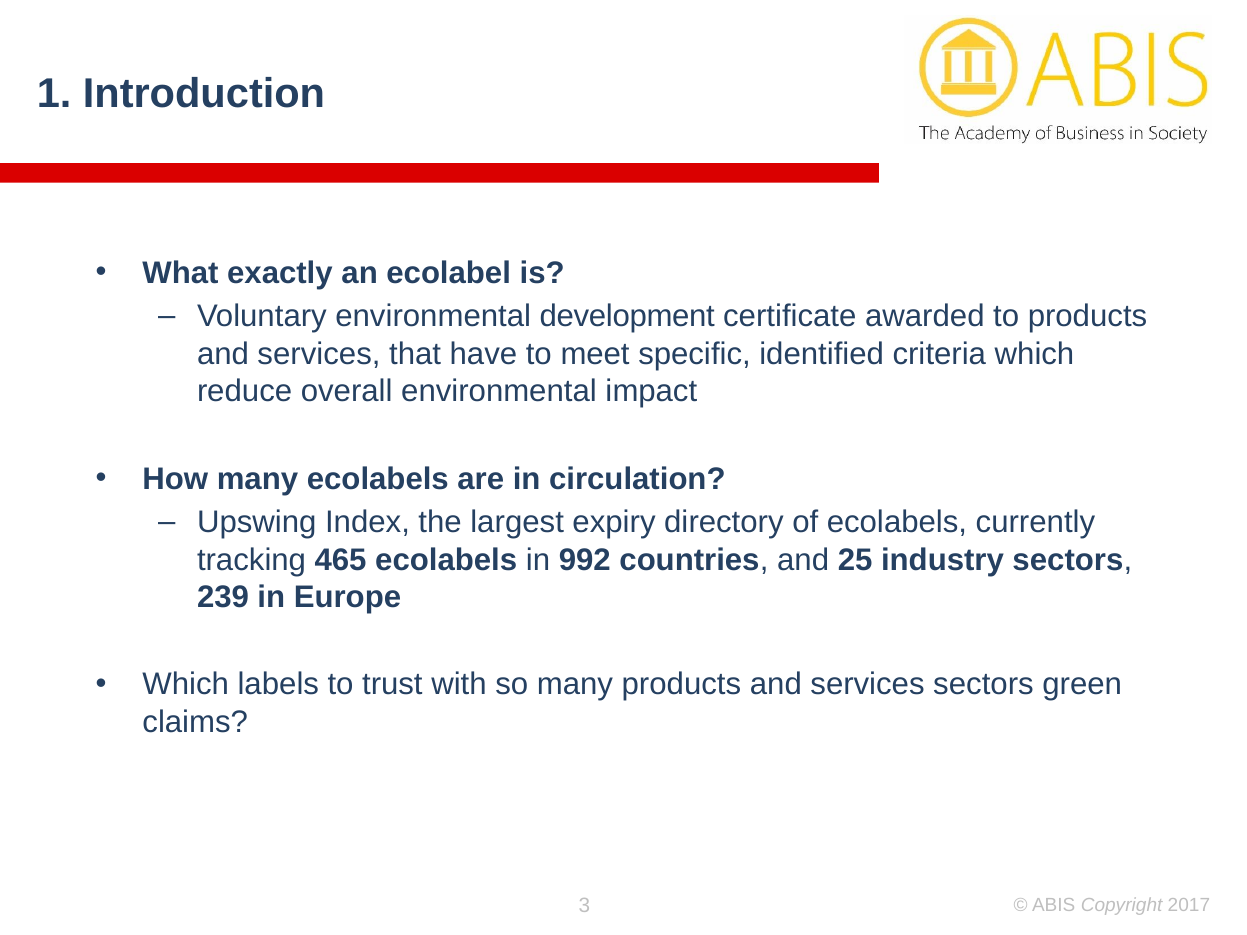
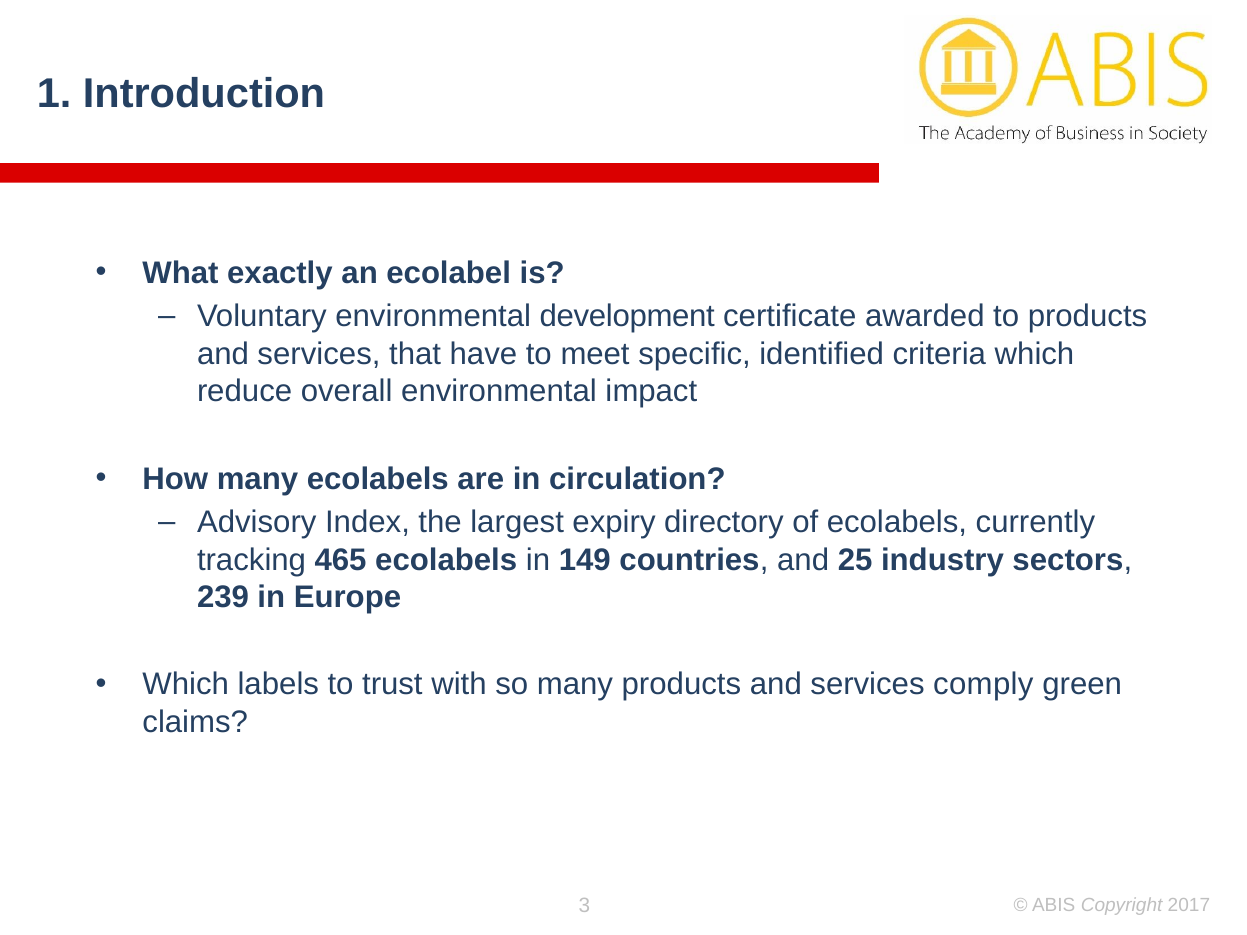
Upswing: Upswing -> Advisory
992: 992 -> 149
services sectors: sectors -> comply
